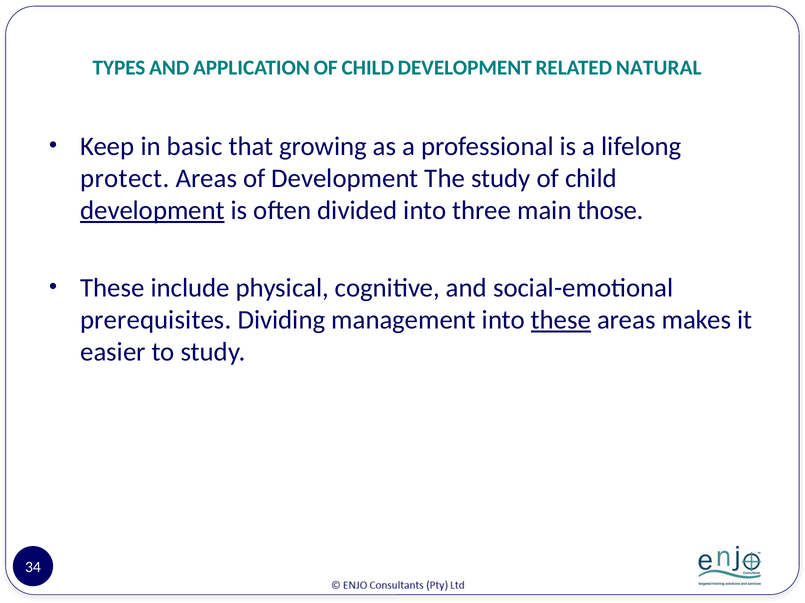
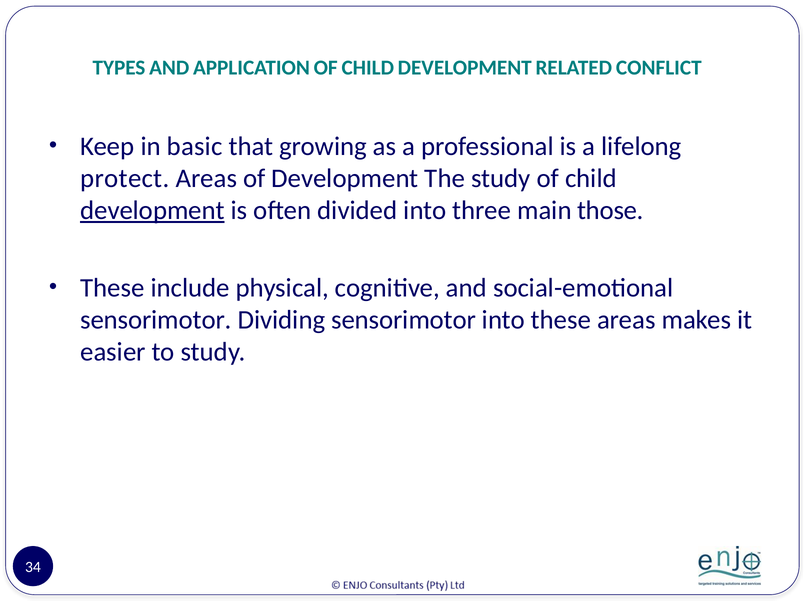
NATURAL: NATURAL -> CONFLICT
prerequisites at (156, 320): prerequisites -> sensorimotor
Dividing management: management -> sensorimotor
these at (561, 320) underline: present -> none
